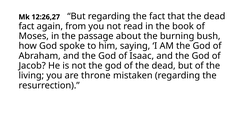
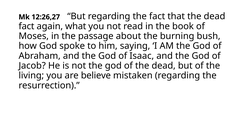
from: from -> what
throne: throne -> believe
